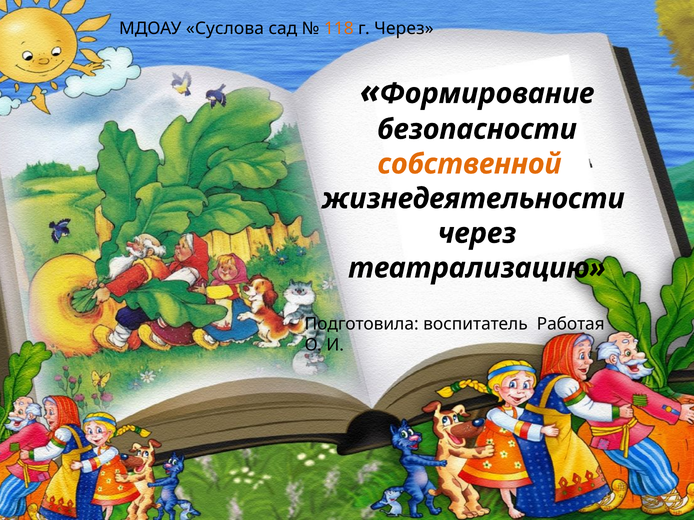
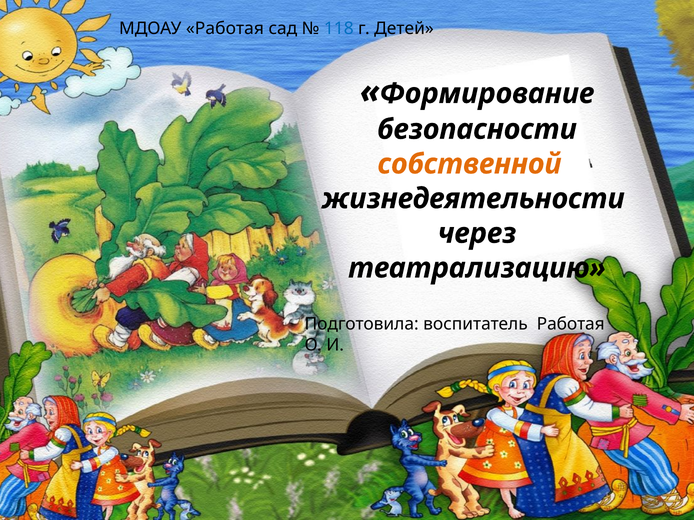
МДОАУ Суслова: Суслова -> Работая
118 colour: orange -> blue
г Через: Через -> Детей
